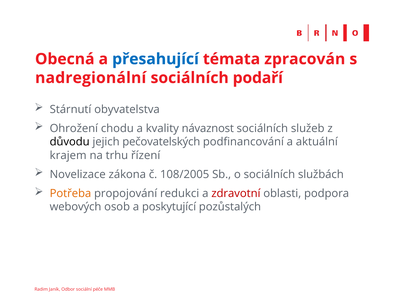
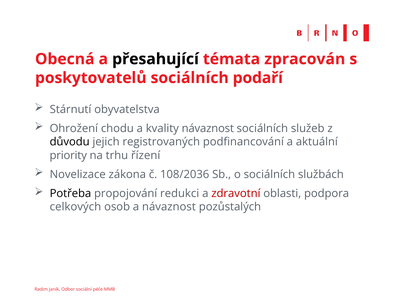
přesahující colour: blue -> black
nadregionální: nadregionální -> poskytovatelů
pečovatelských: pečovatelských -> registrovaných
krajem: krajem -> priority
108/2005: 108/2005 -> 108/2036
Potřeba colour: orange -> black
webových: webových -> celkových
a poskytující: poskytující -> návaznost
